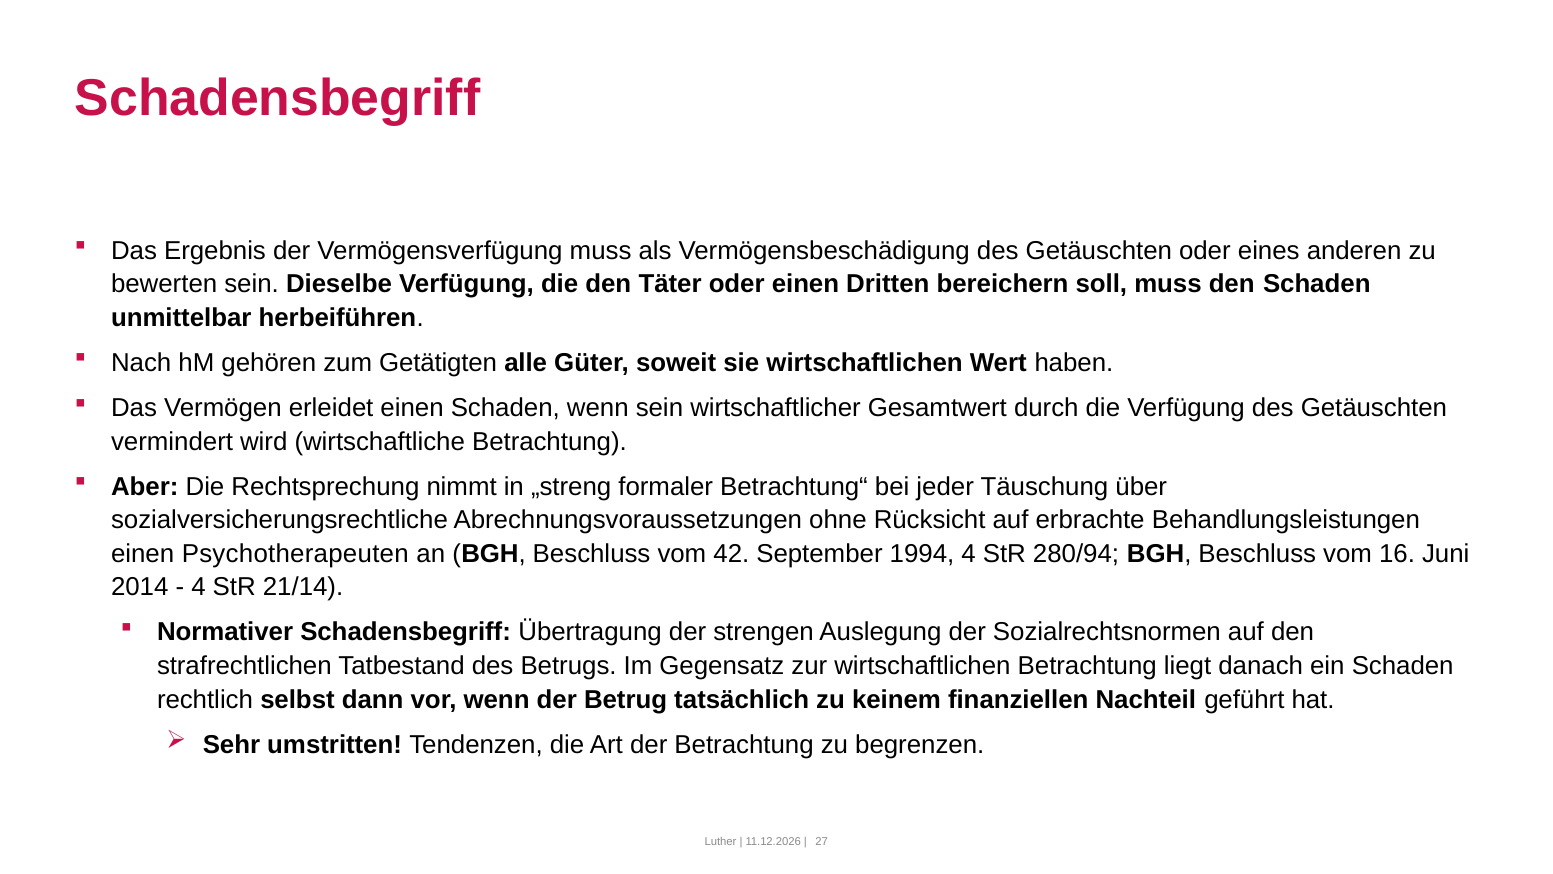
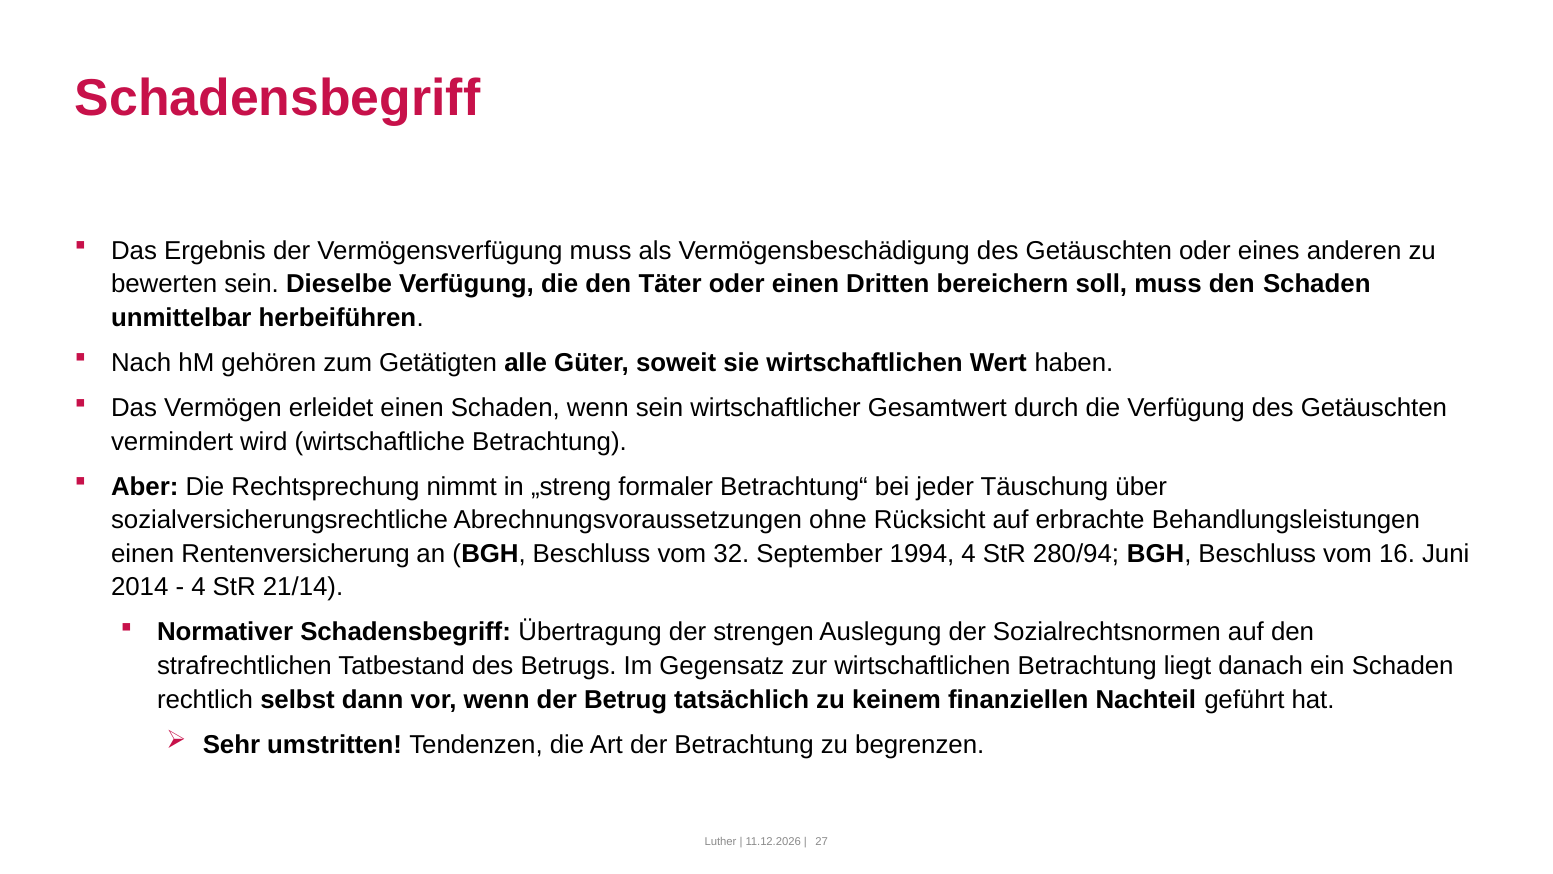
Psychotherapeuten: Psychotherapeuten -> Rentenversicherung
42: 42 -> 32
